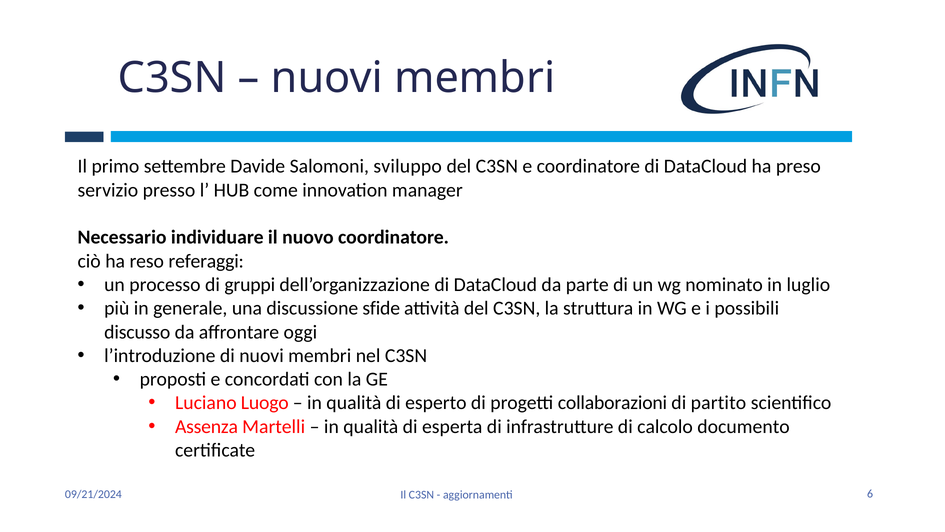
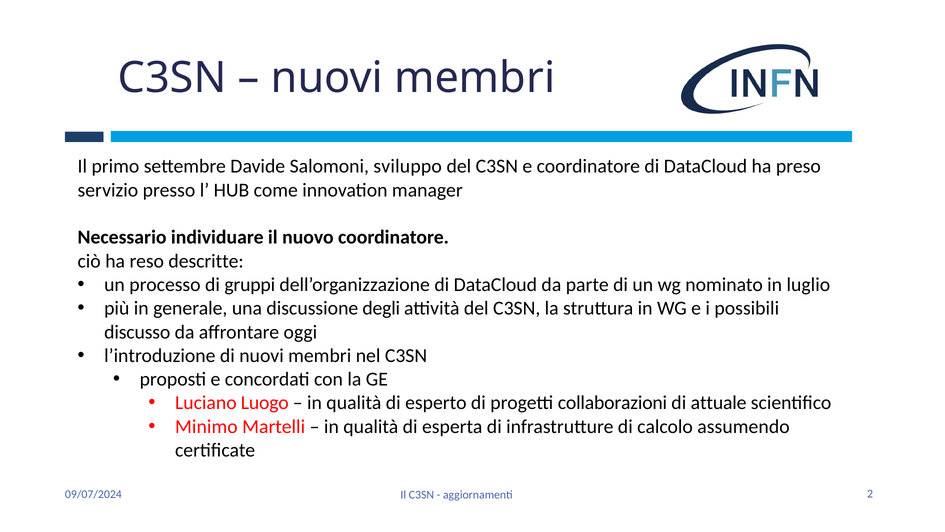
referaggi: referaggi -> descritte
sfide: sfide -> degli
partito: partito -> attuale
Assenza: Assenza -> Minimo
documento: documento -> assumendo
09/21/2024: 09/21/2024 -> 09/07/2024
6: 6 -> 2
